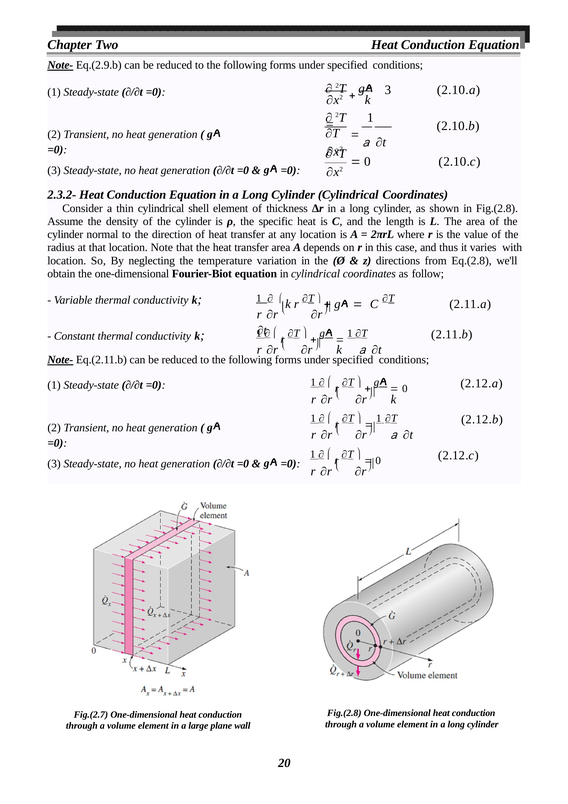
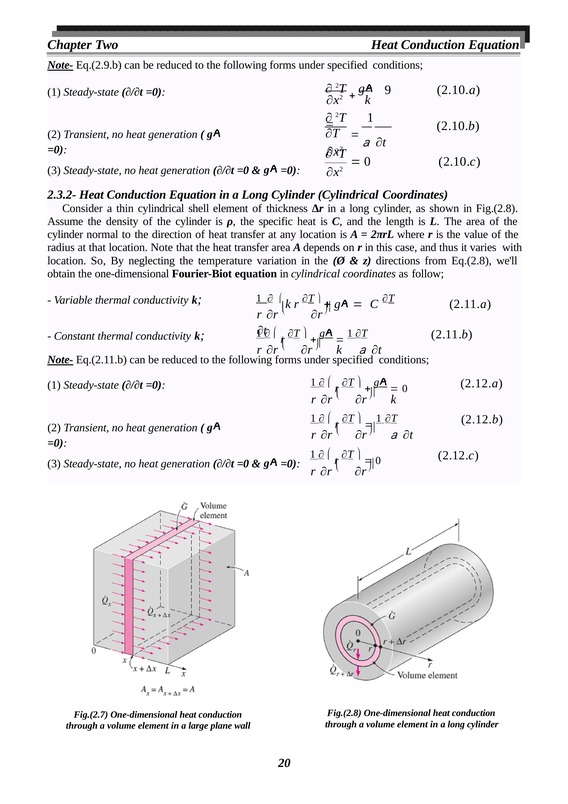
=0 3: 3 -> 9
